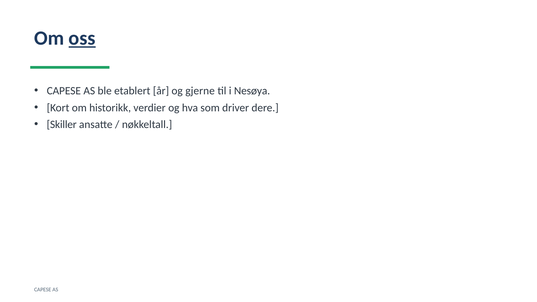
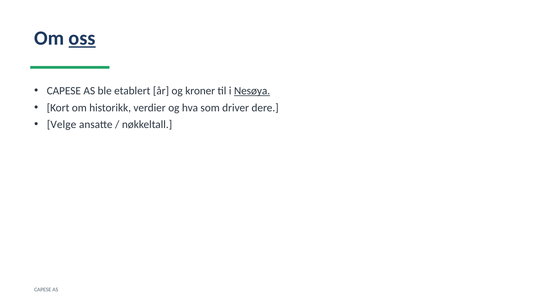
gjerne: gjerne -> kroner
Nesøya underline: none -> present
Skiller: Skiller -> Velge
